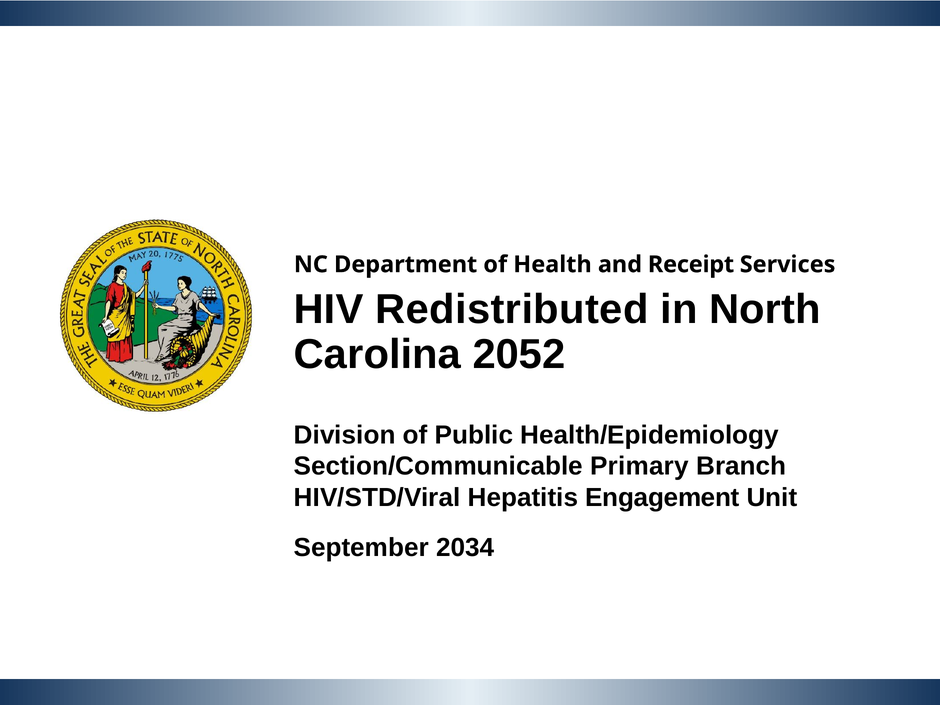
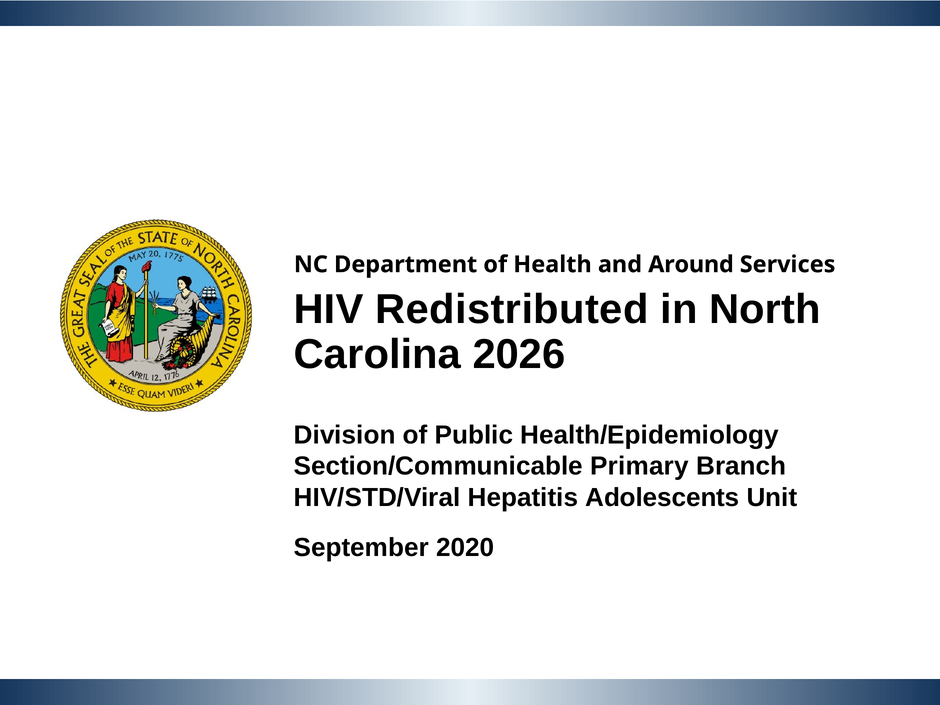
Receipt: Receipt -> Around
2052: 2052 -> 2026
Engagement: Engagement -> Adolescents
2034: 2034 -> 2020
